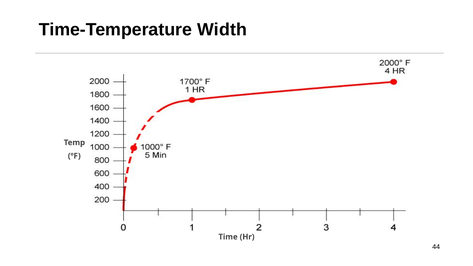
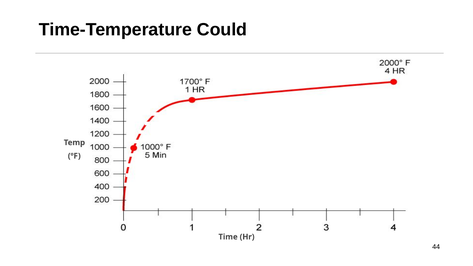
Width: Width -> Could
